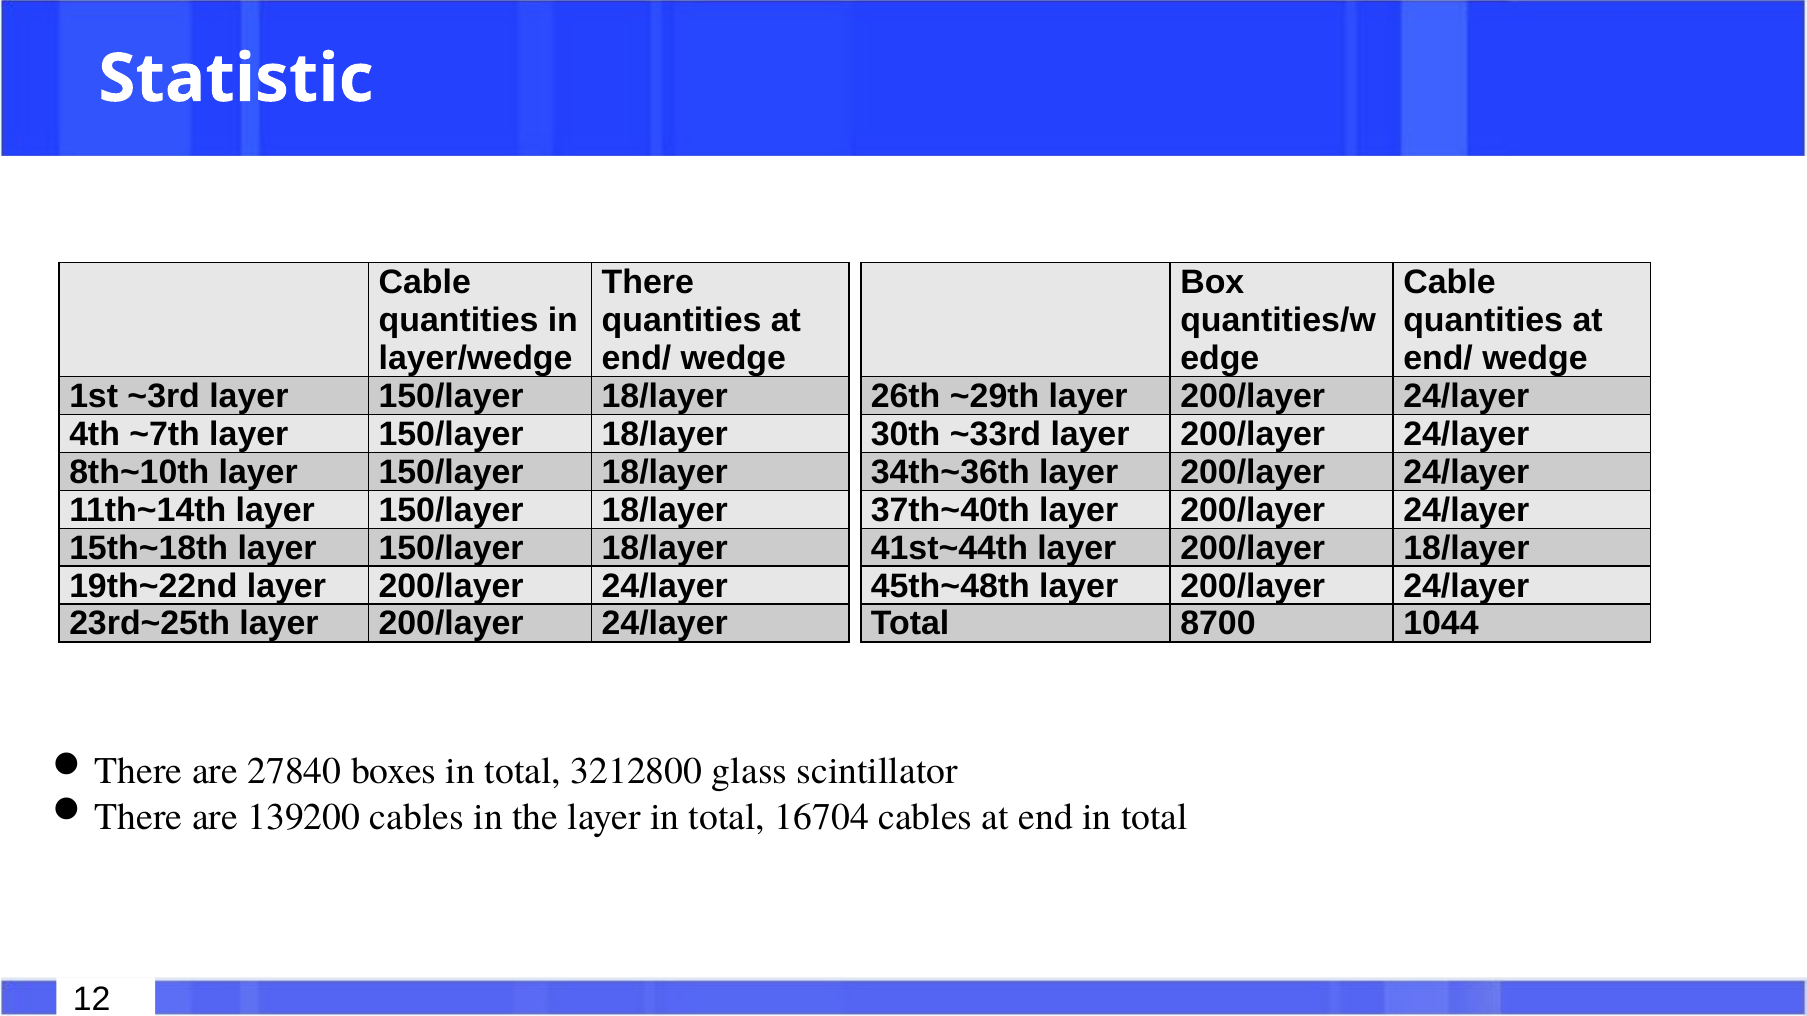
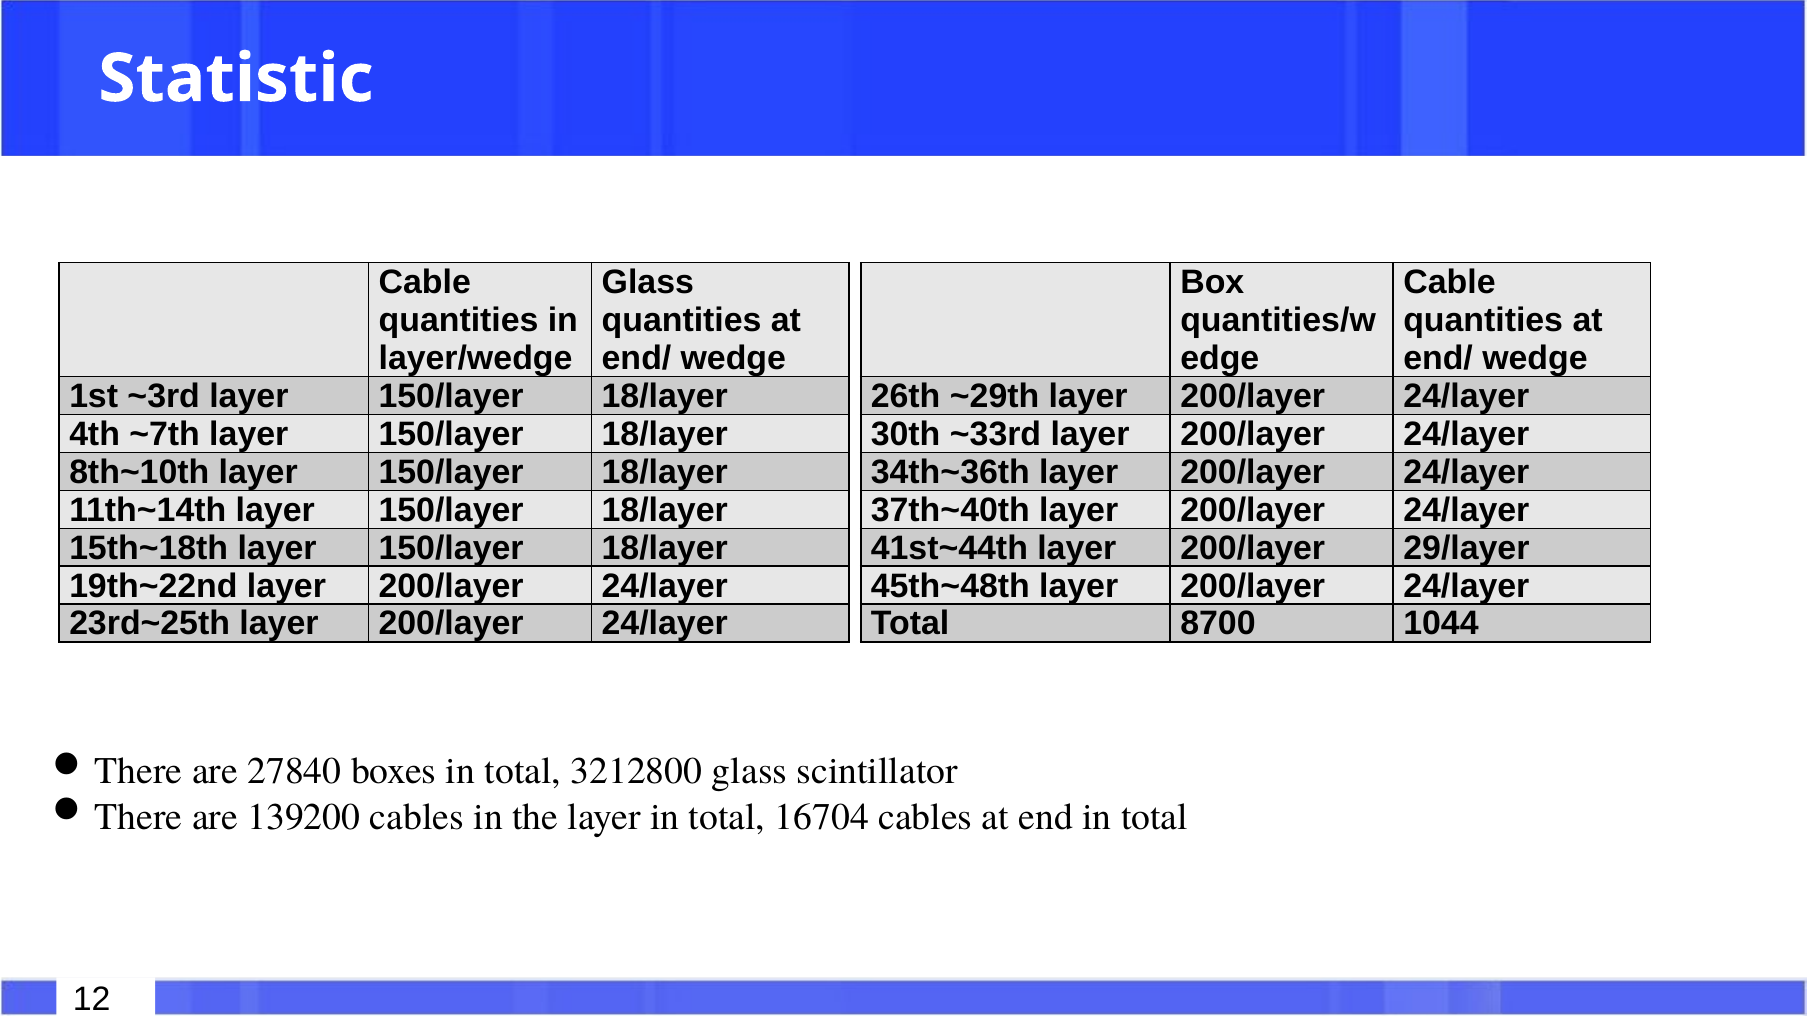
There at (648, 282): There -> Glass
200/layer 18/layer: 18/layer -> 29/layer
